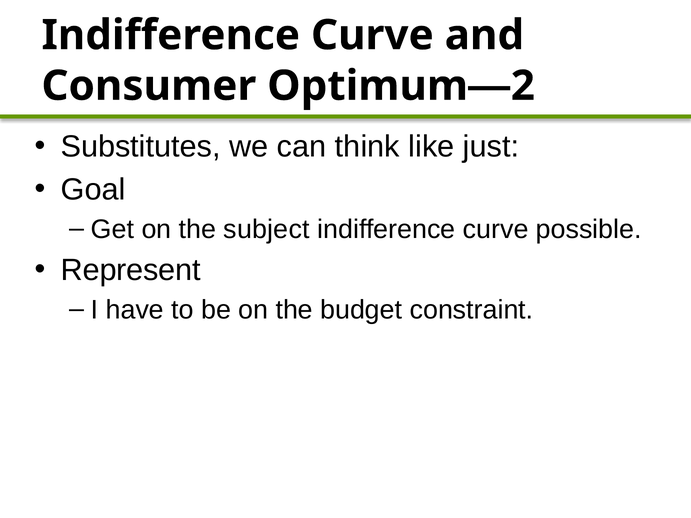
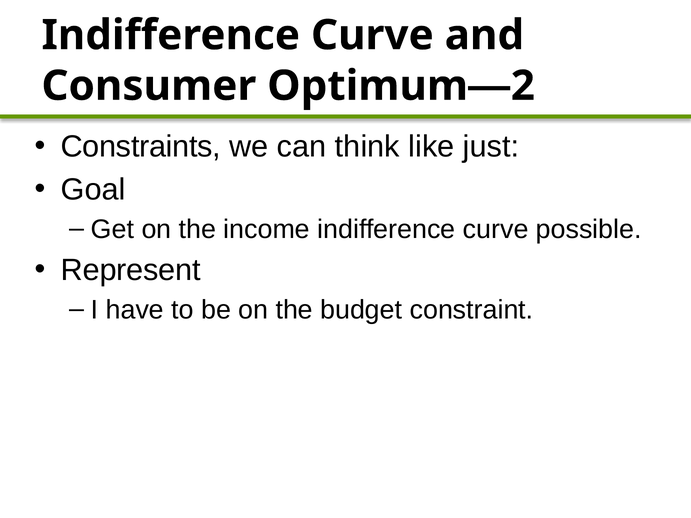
Substitutes: Substitutes -> Constraints
subject: subject -> income
